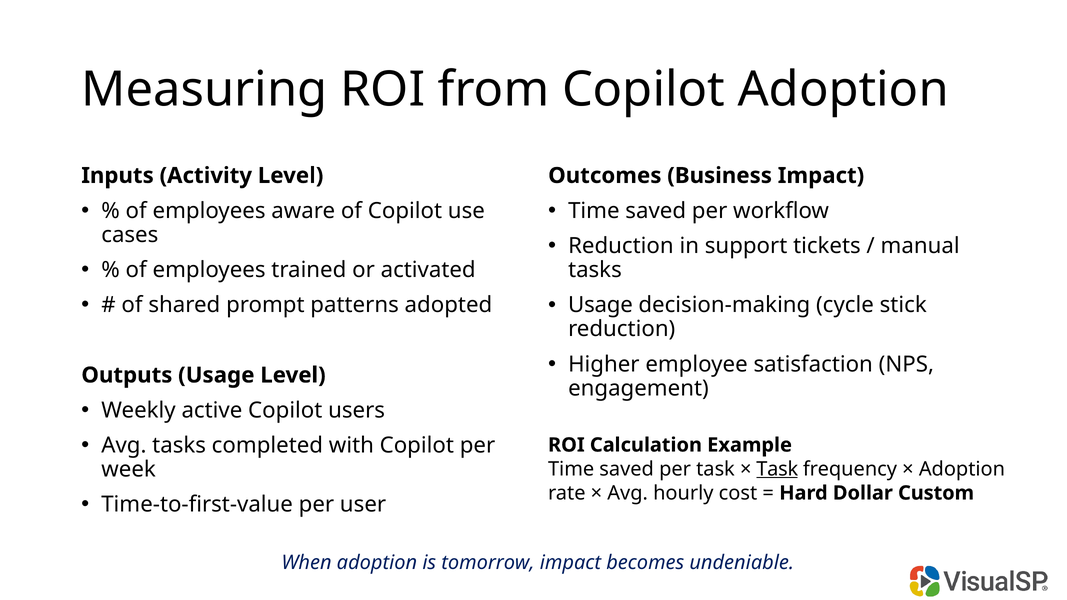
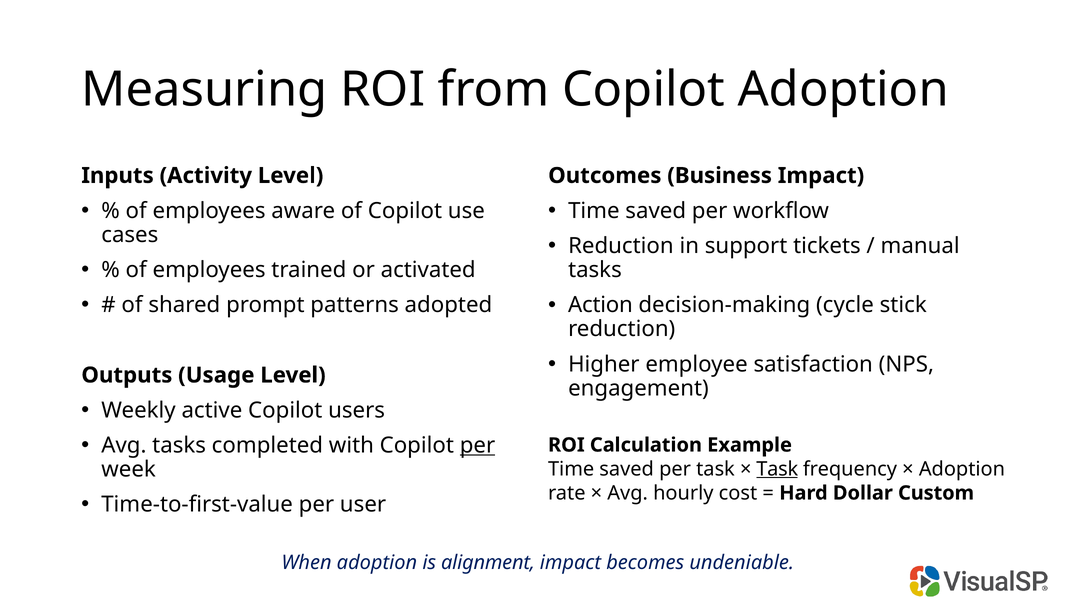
Usage at (600, 305): Usage -> Action
per at (477, 446) underline: none -> present
tomorrow: tomorrow -> alignment
